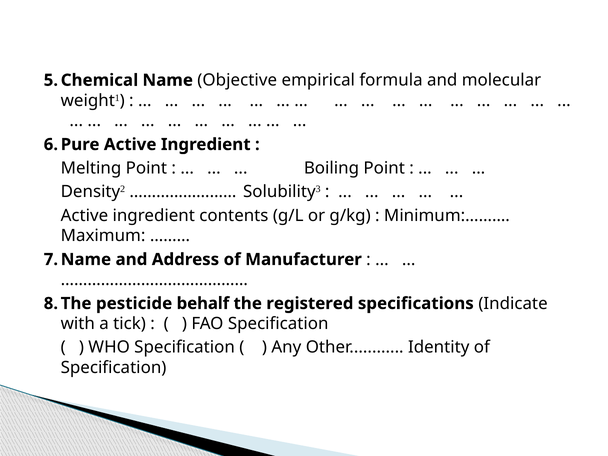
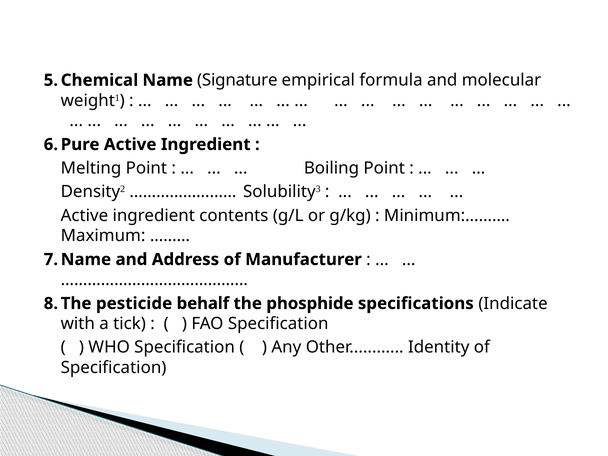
Objective: Objective -> Signature
registered: registered -> phosphide
